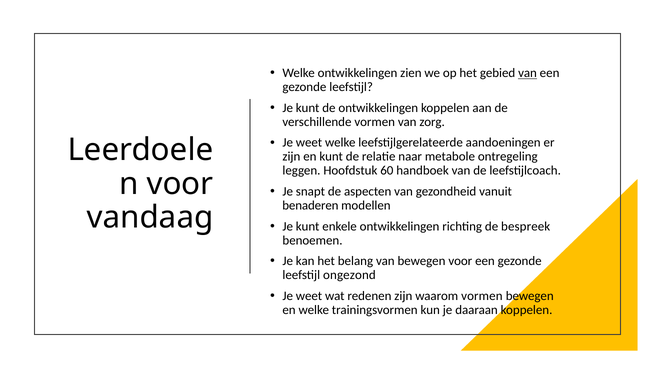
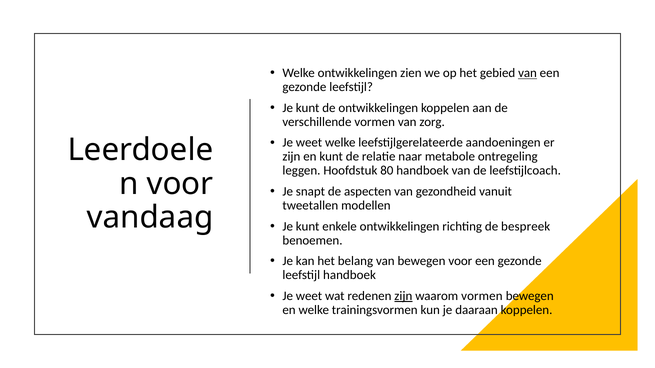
60: 60 -> 80
benaderen: benaderen -> tweetallen
leefstijl ongezond: ongezond -> handboek
zijn at (403, 296) underline: none -> present
